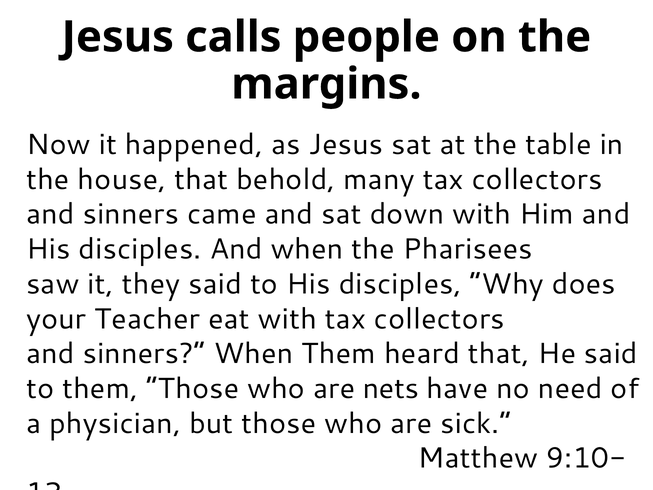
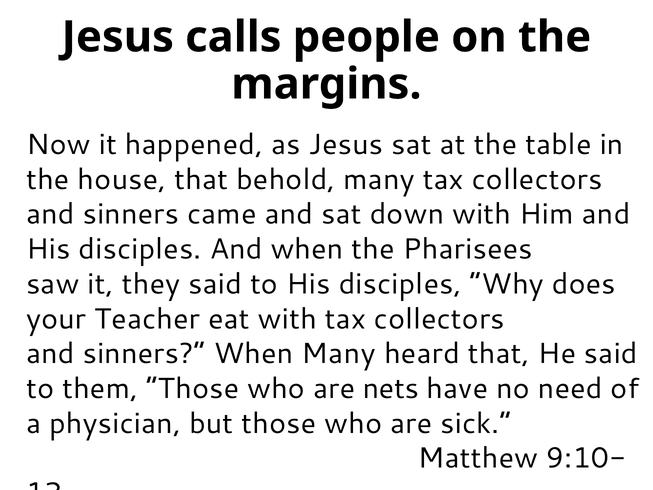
When Them: Them -> Many
